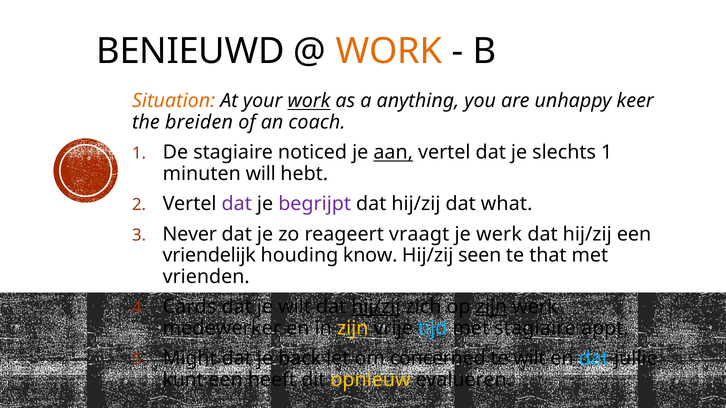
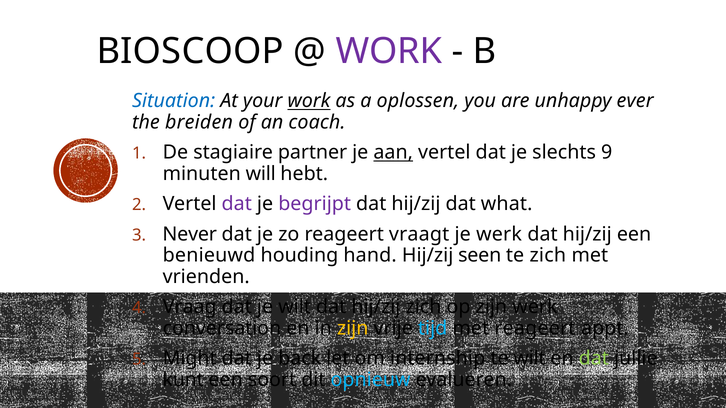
BENIEUWD: BENIEUWD -> BIOSCOOP
WORK at (389, 51) colour: orange -> purple
Situation colour: orange -> blue
anything: anything -> oplossen
keer: keer -> ever
noticed: noticed -> partner
slechts 1: 1 -> 9
vriendelijk: vriendelijk -> benieuwd
know: know -> hand
te that: that -> zich
Cards: Cards -> Vraag
hij/zij at (376, 307) underline: present -> none
zijn at (491, 307) underline: present -> none
medewerker: medewerker -> conversation
met stagiaire: stagiaire -> reageert
concerned: concerned -> internship
dat at (594, 359) colour: light blue -> light green
heeft: heeft -> soort
opnieuw colour: yellow -> light blue
